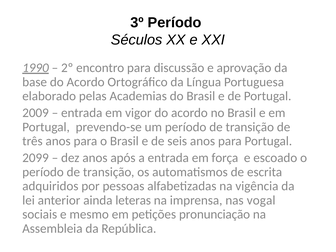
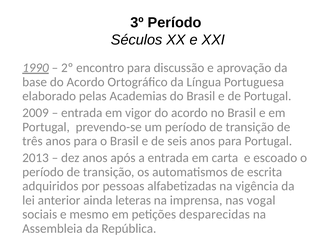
2099: 2099 -> 2013
força: força -> carta
pronunciação: pronunciação -> desparecidas
